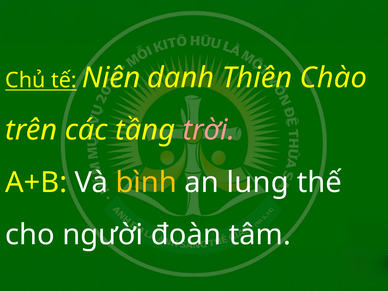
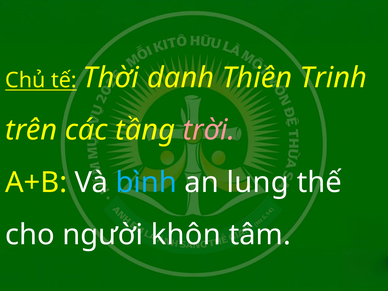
Niên: Niên -> Thời
Chào: Chào -> Trinh
bình colour: yellow -> light blue
đoàn: đoàn -> khôn
